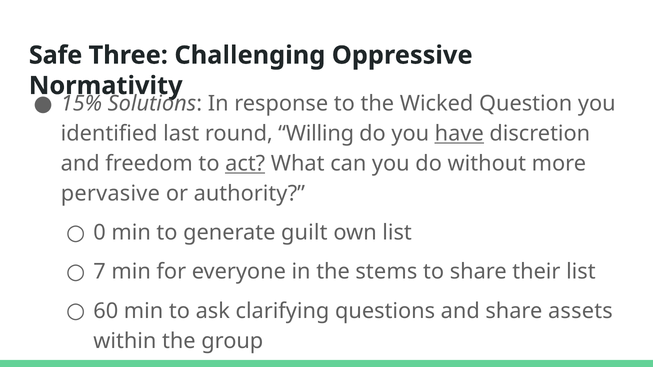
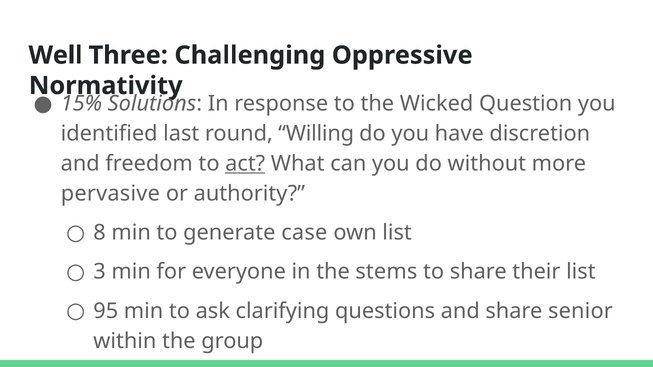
Safe: Safe -> Well
have underline: present -> none
0: 0 -> 8
guilt: guilt -> case
7: 7 -> 3
60: 60 -> 95
assets: assets -> senior
